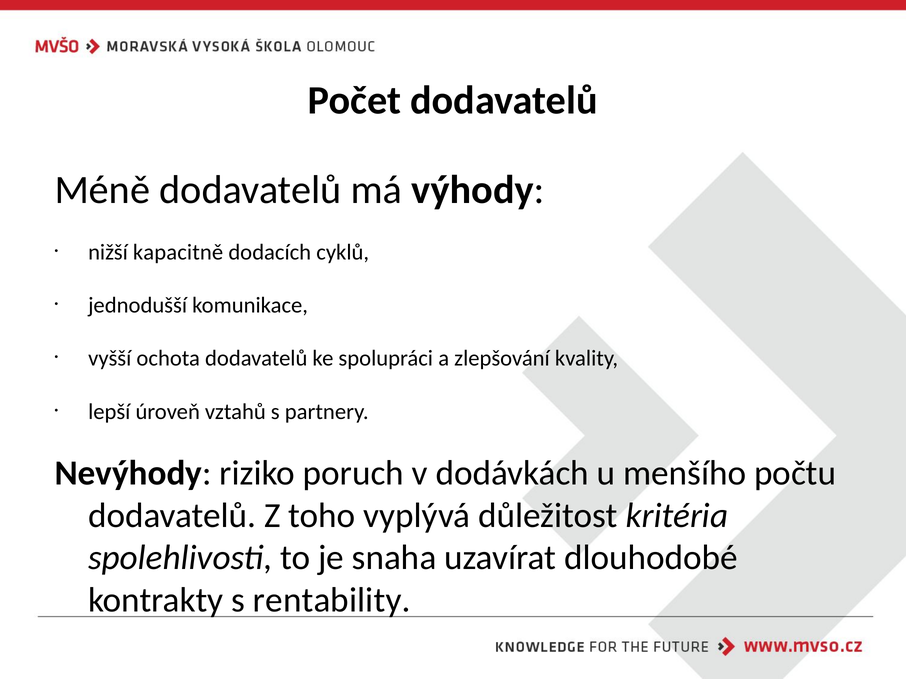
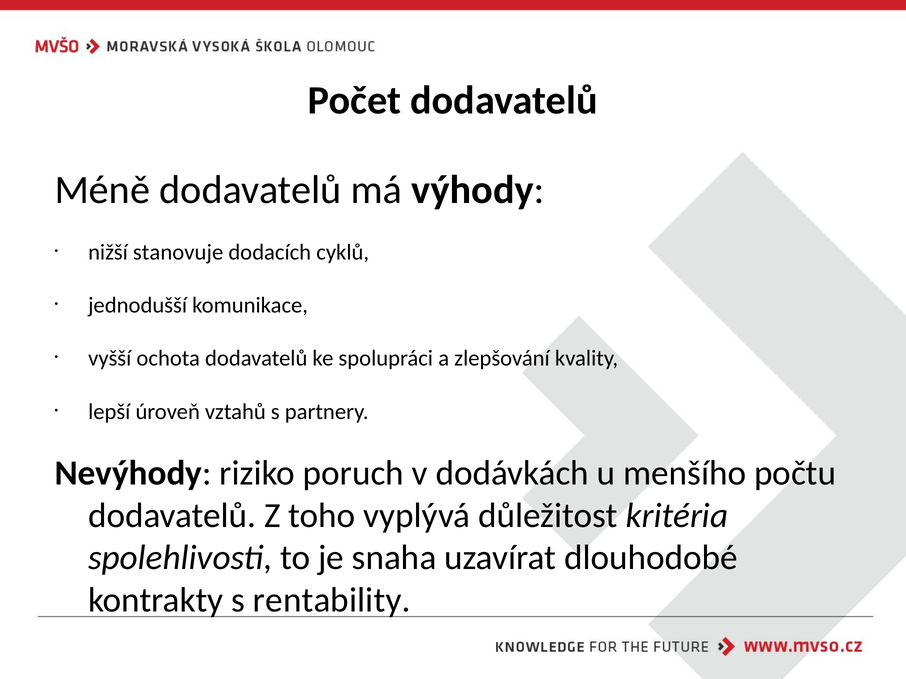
kapacitně: kapacitně -> stanovuje
